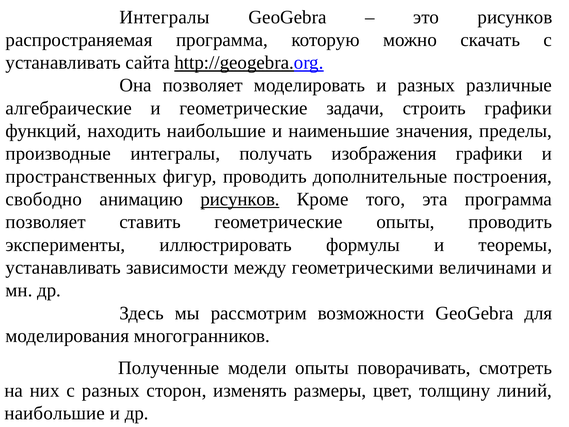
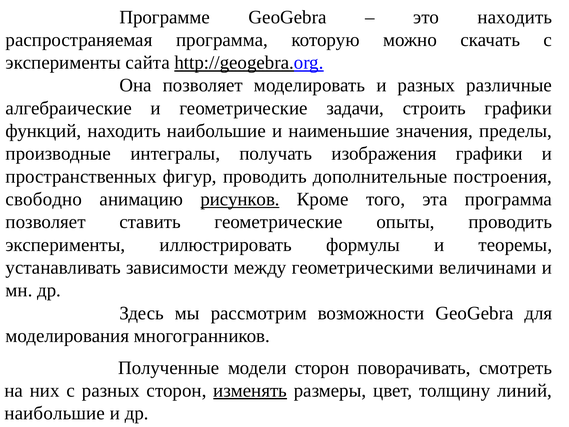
Интегралы at (165, 17): Интегралы -> Программе
это рисунков: рисунков -> находить
устанавливать at (63, 63): устанавливать -> эксперименты
модели опыты: опыты -> сторон
изменять underline: none -> present
